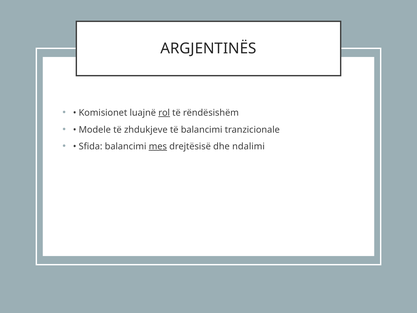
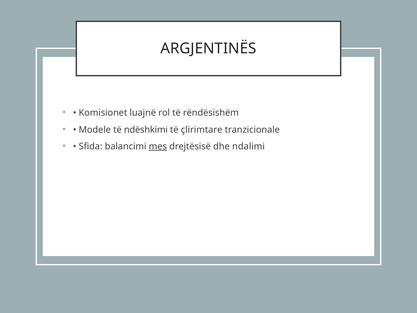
rol underline: present -> none
zhdukjeve: zhdukjeve -> ndëshkimi
të balancimi: balancimi -> çlirimtare
